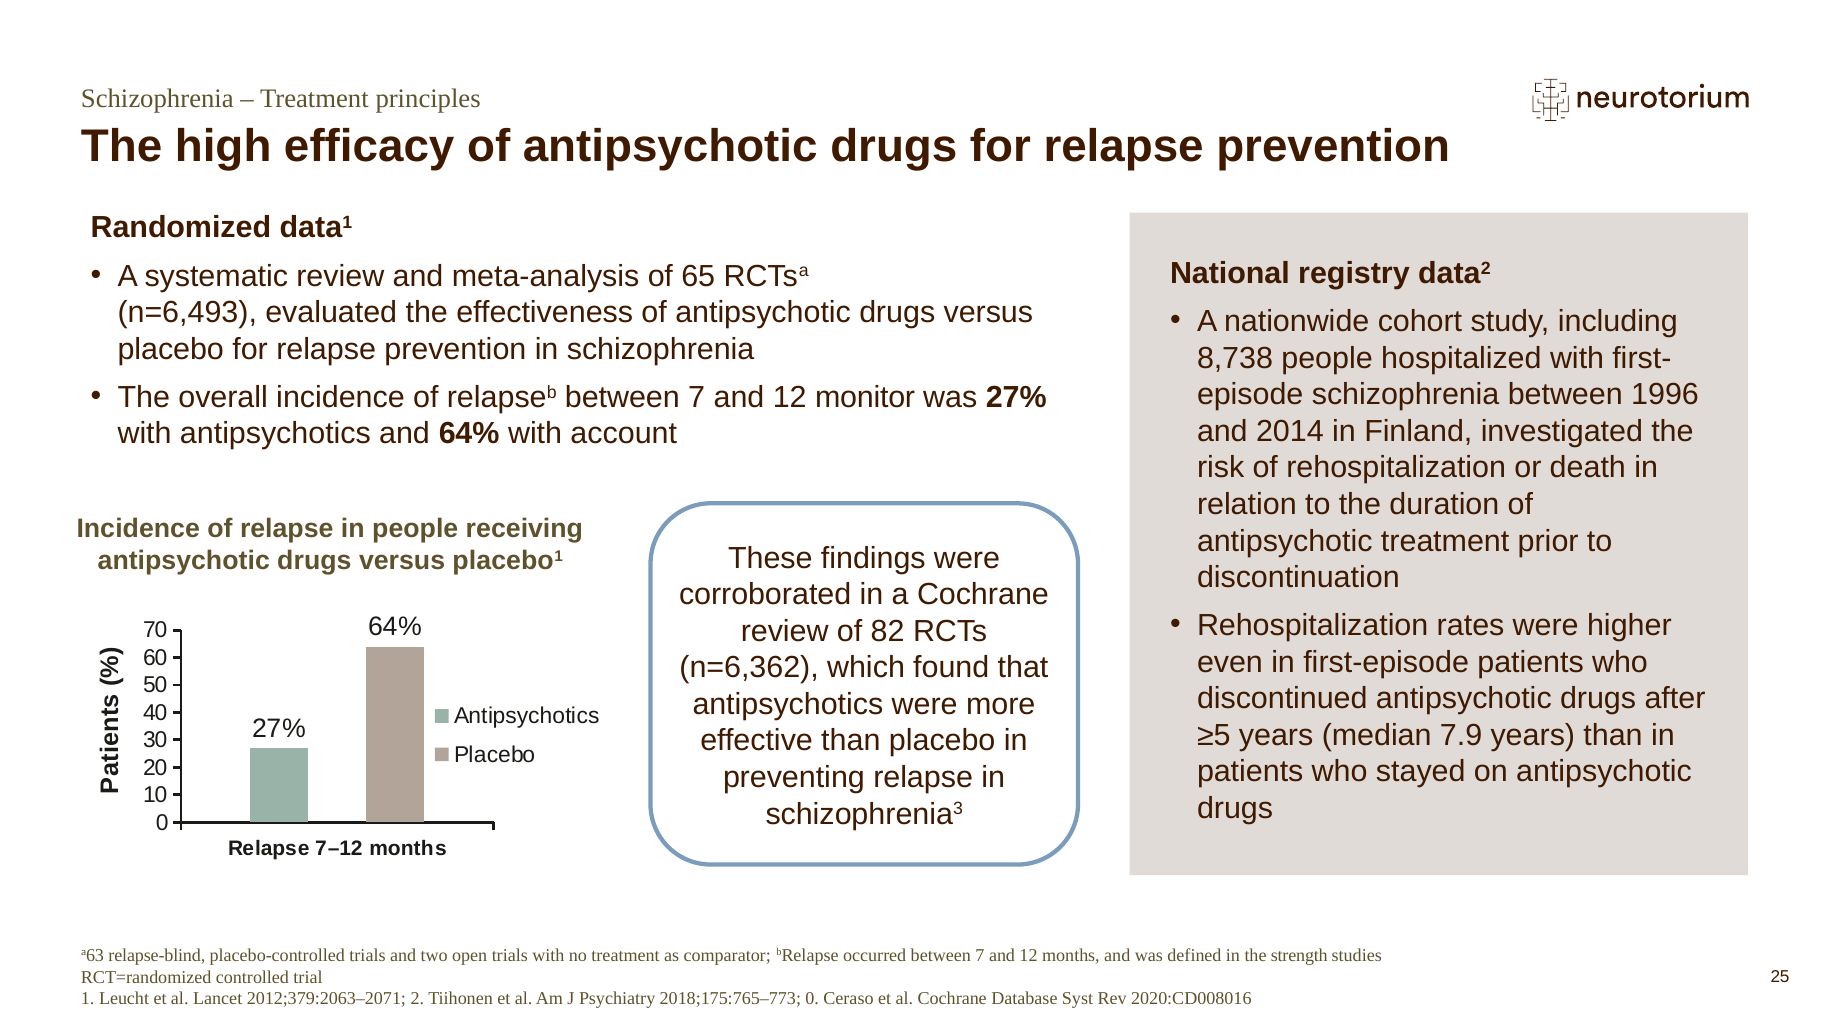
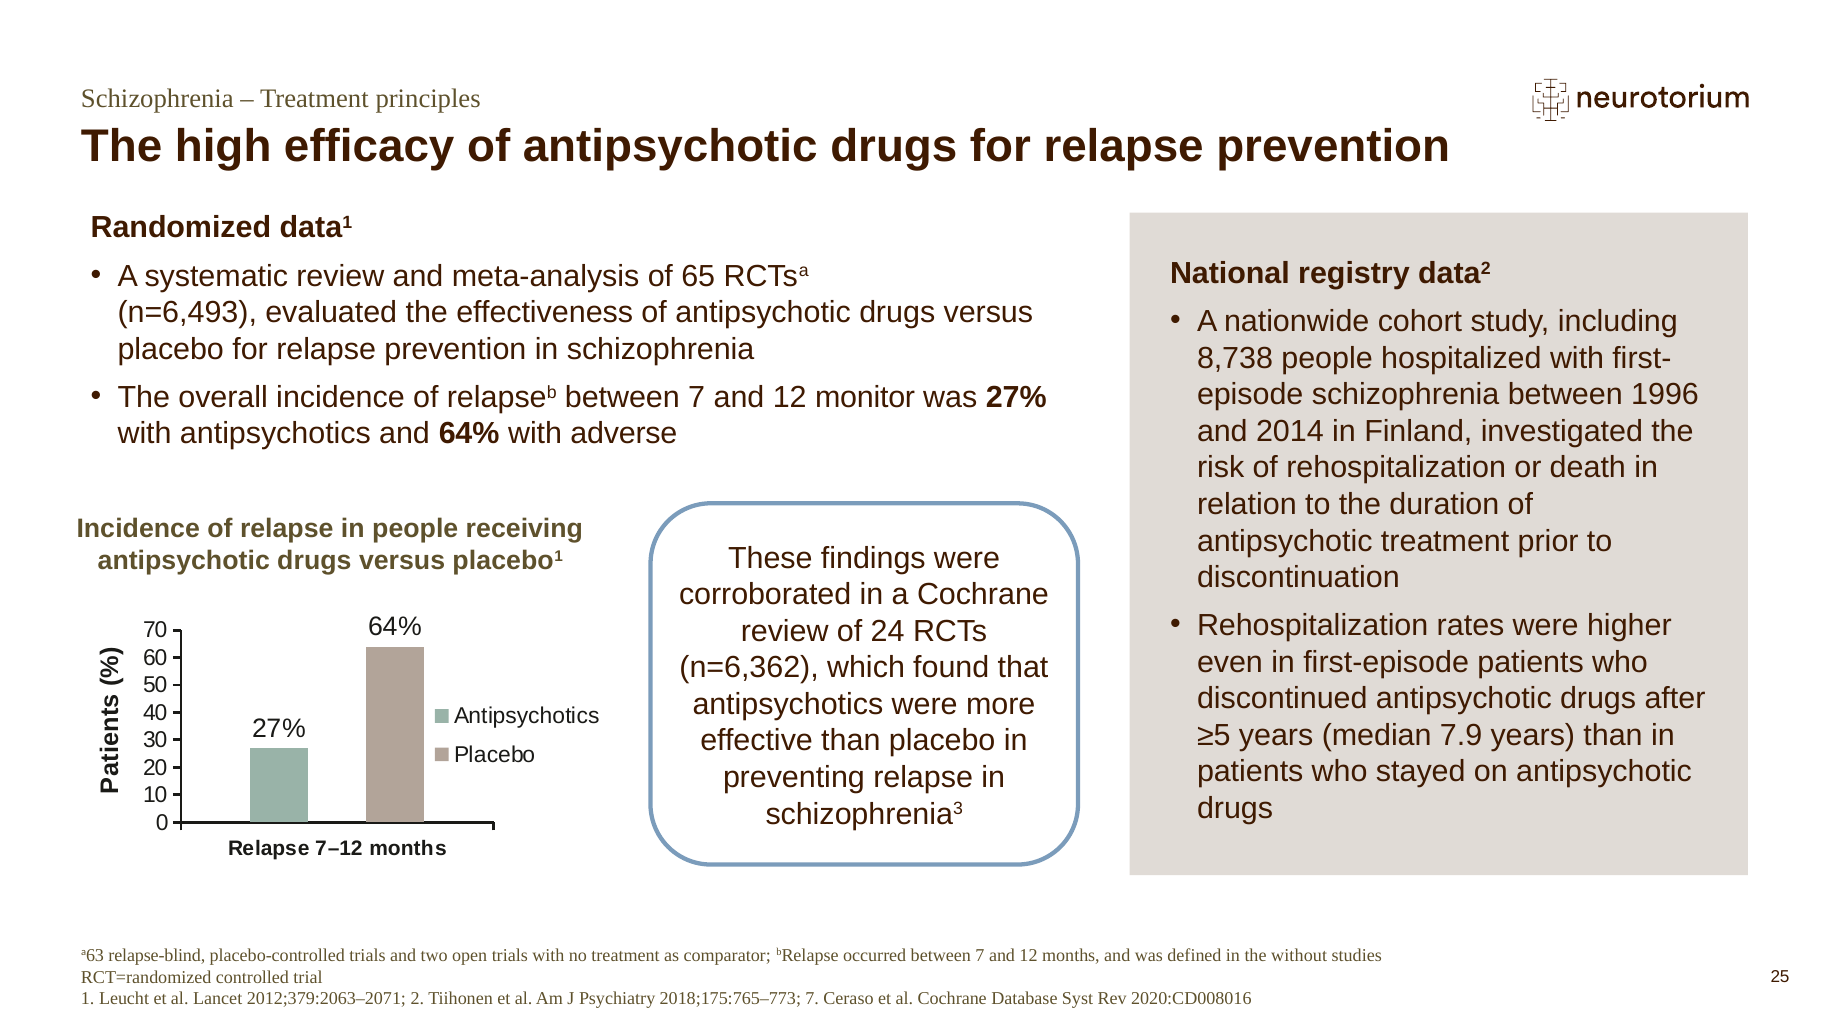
account: account -> adverse
82: 82 -> 24
strength: strength -> without
2018;175:765–773 0: 0 -> 7
